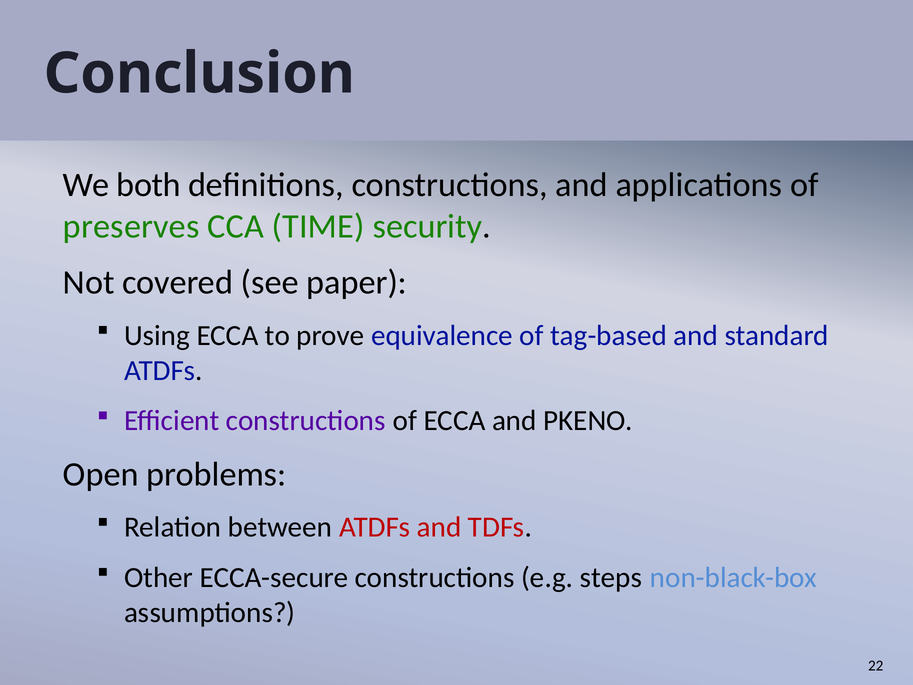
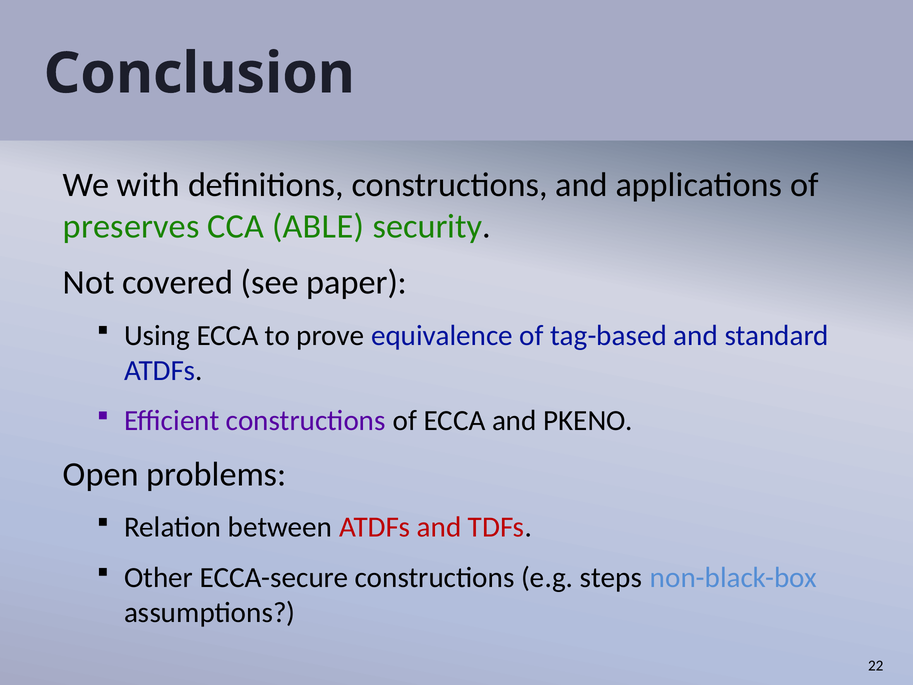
both: both -> with
TIME: TIME -> ABLE
